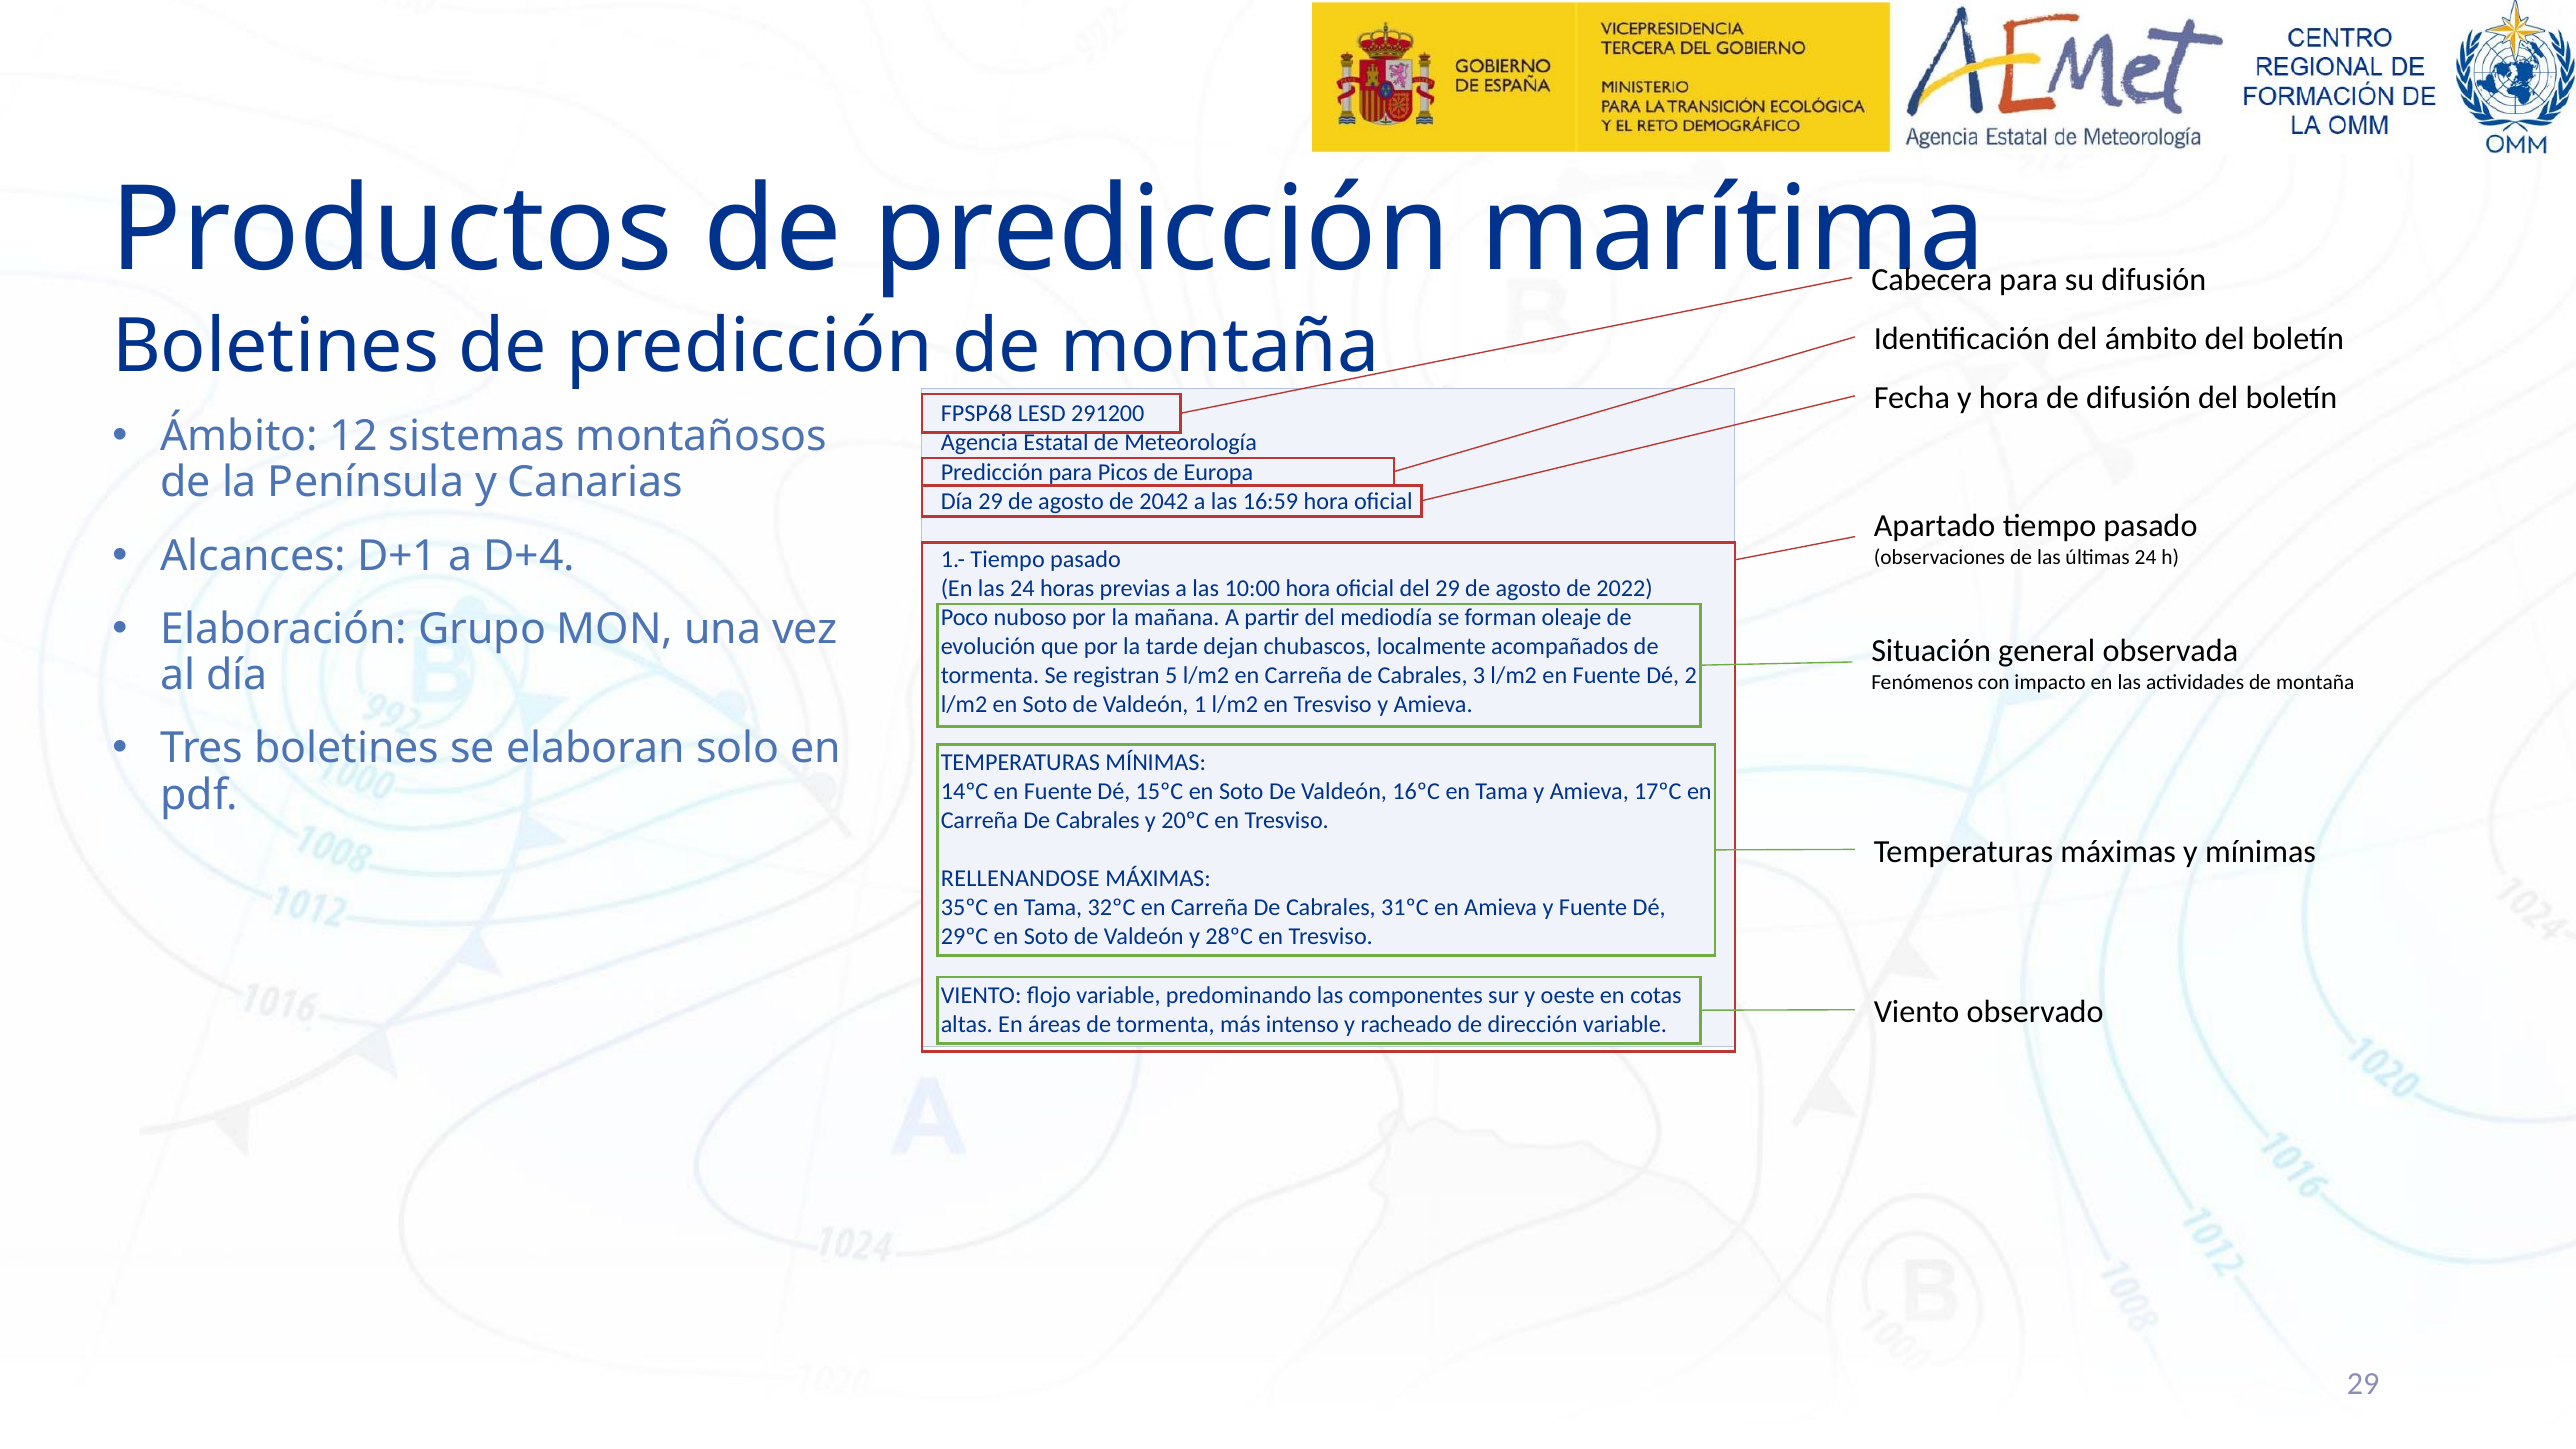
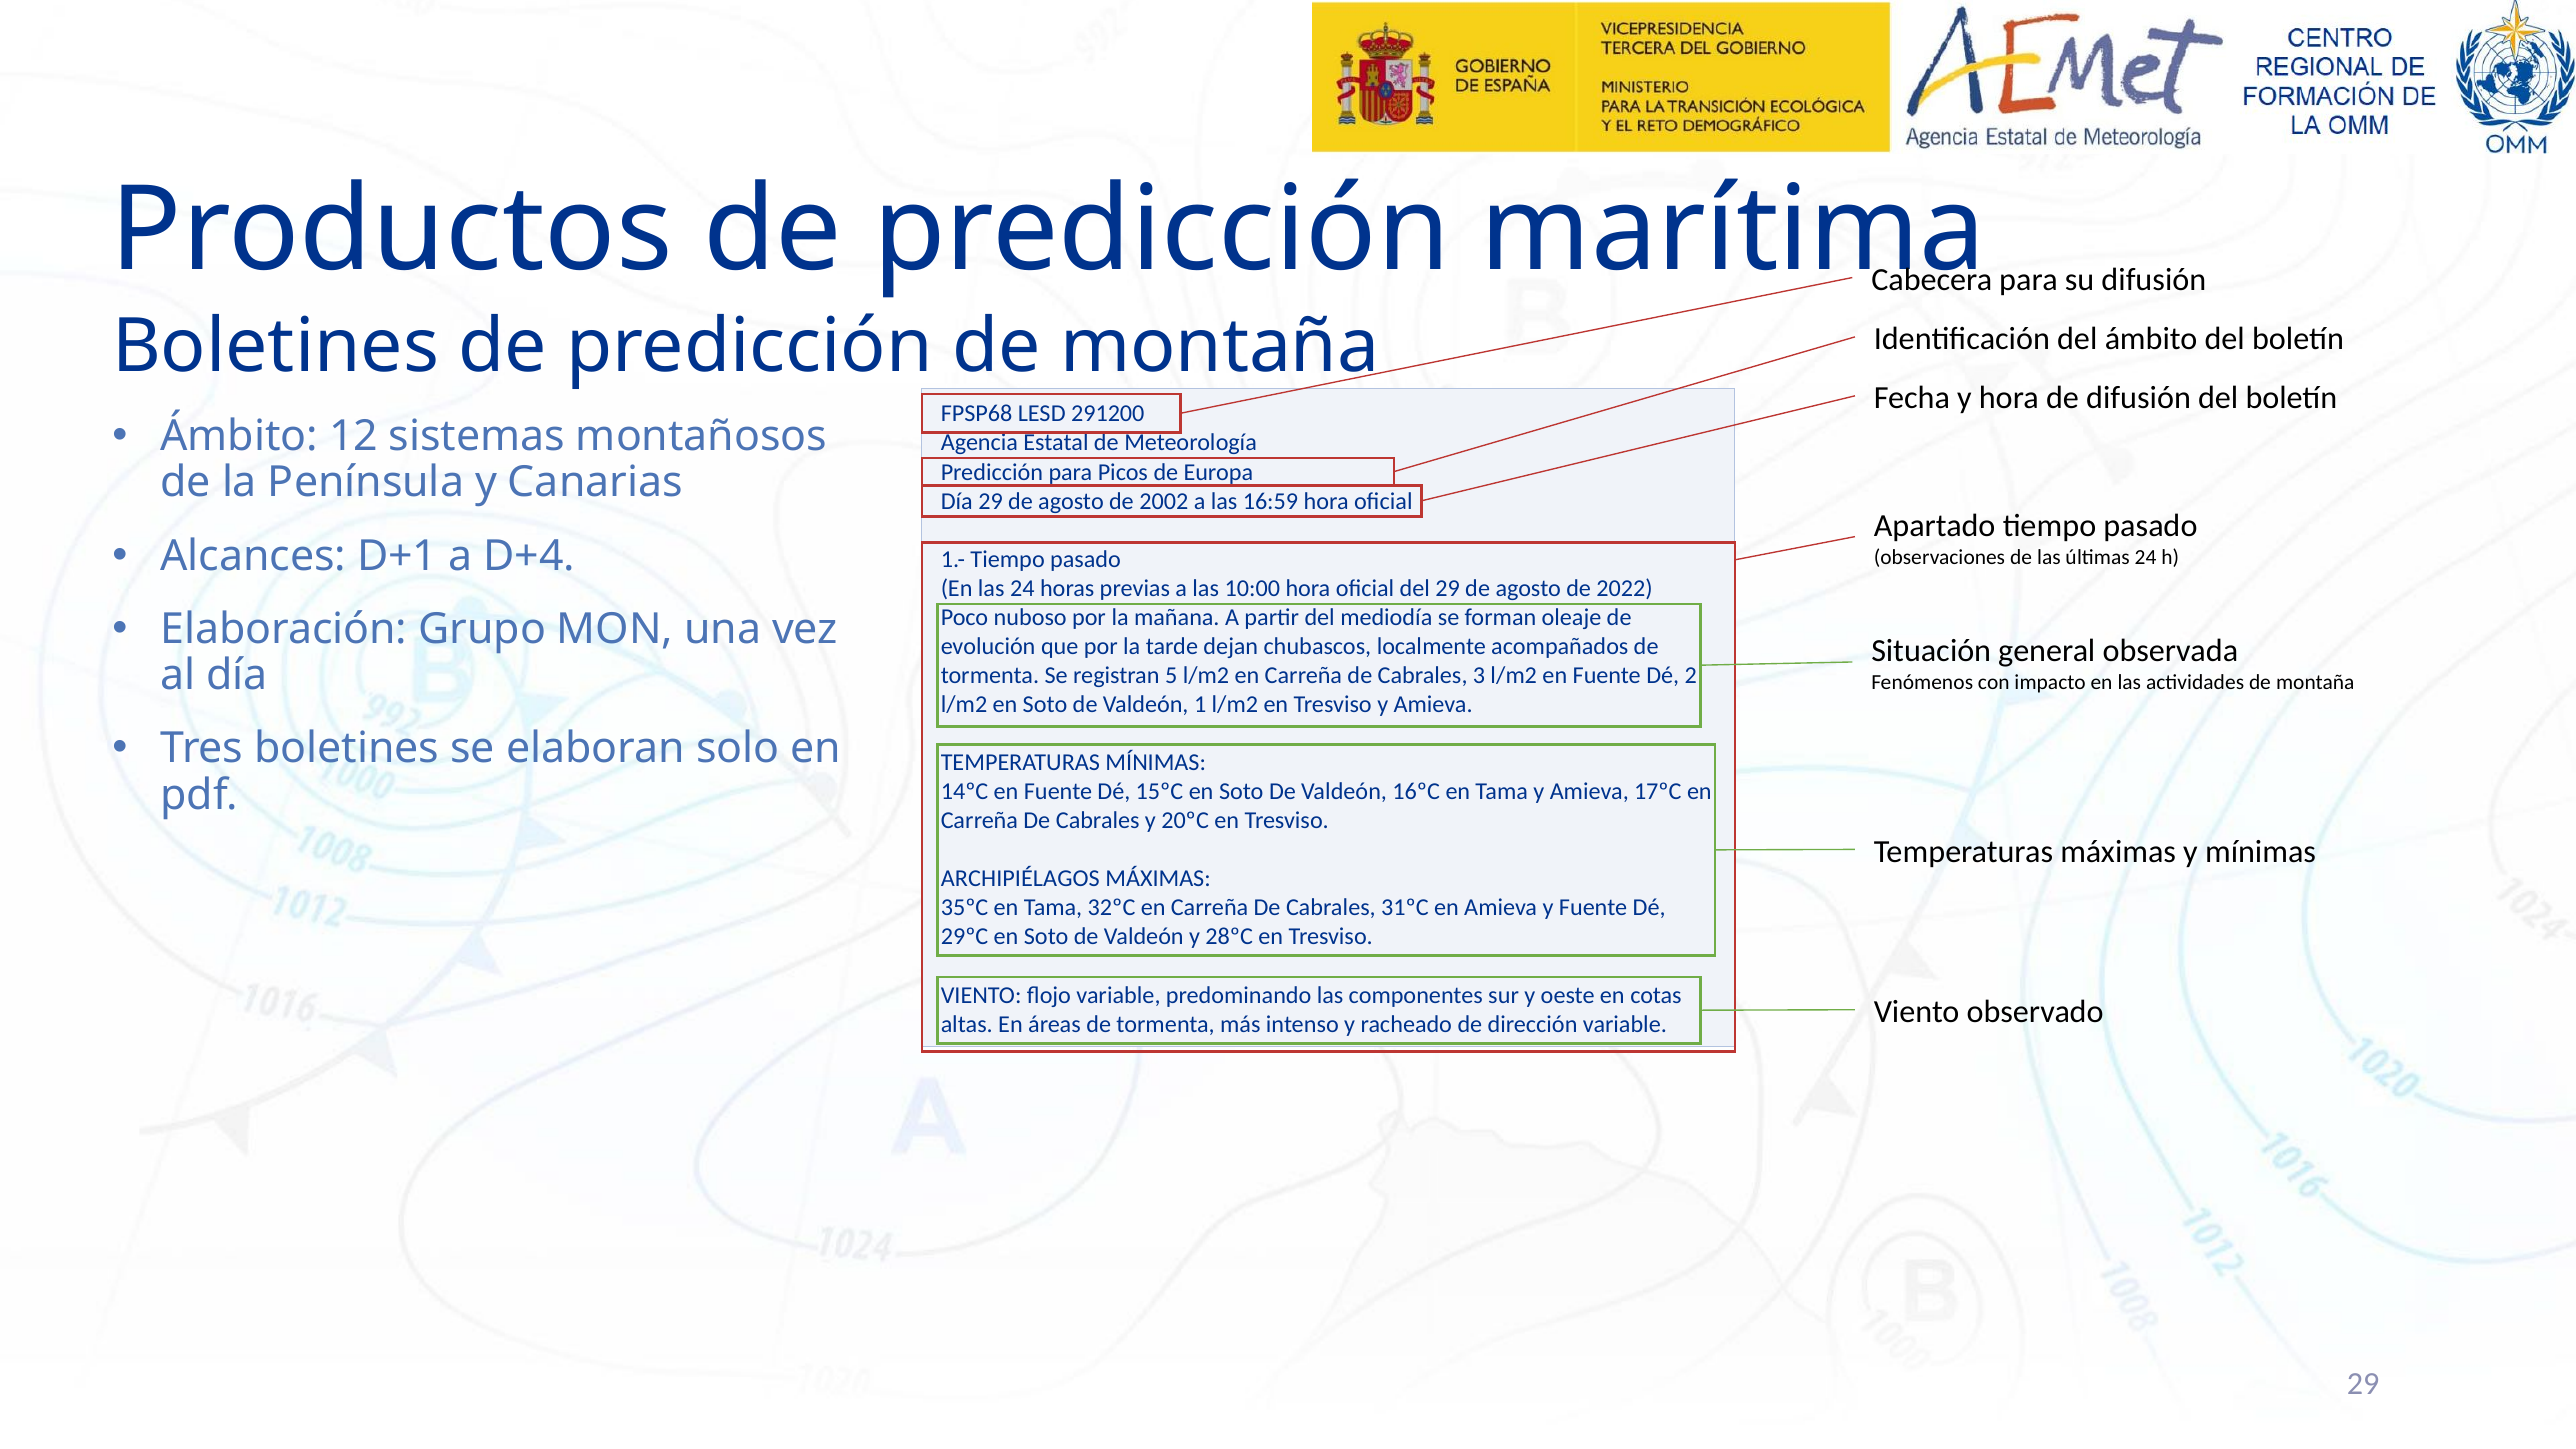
2042: 2042 -> 2002
RELLENANDOSE: RELLENANDOSE -> ARCHIPIÉLAGOS
